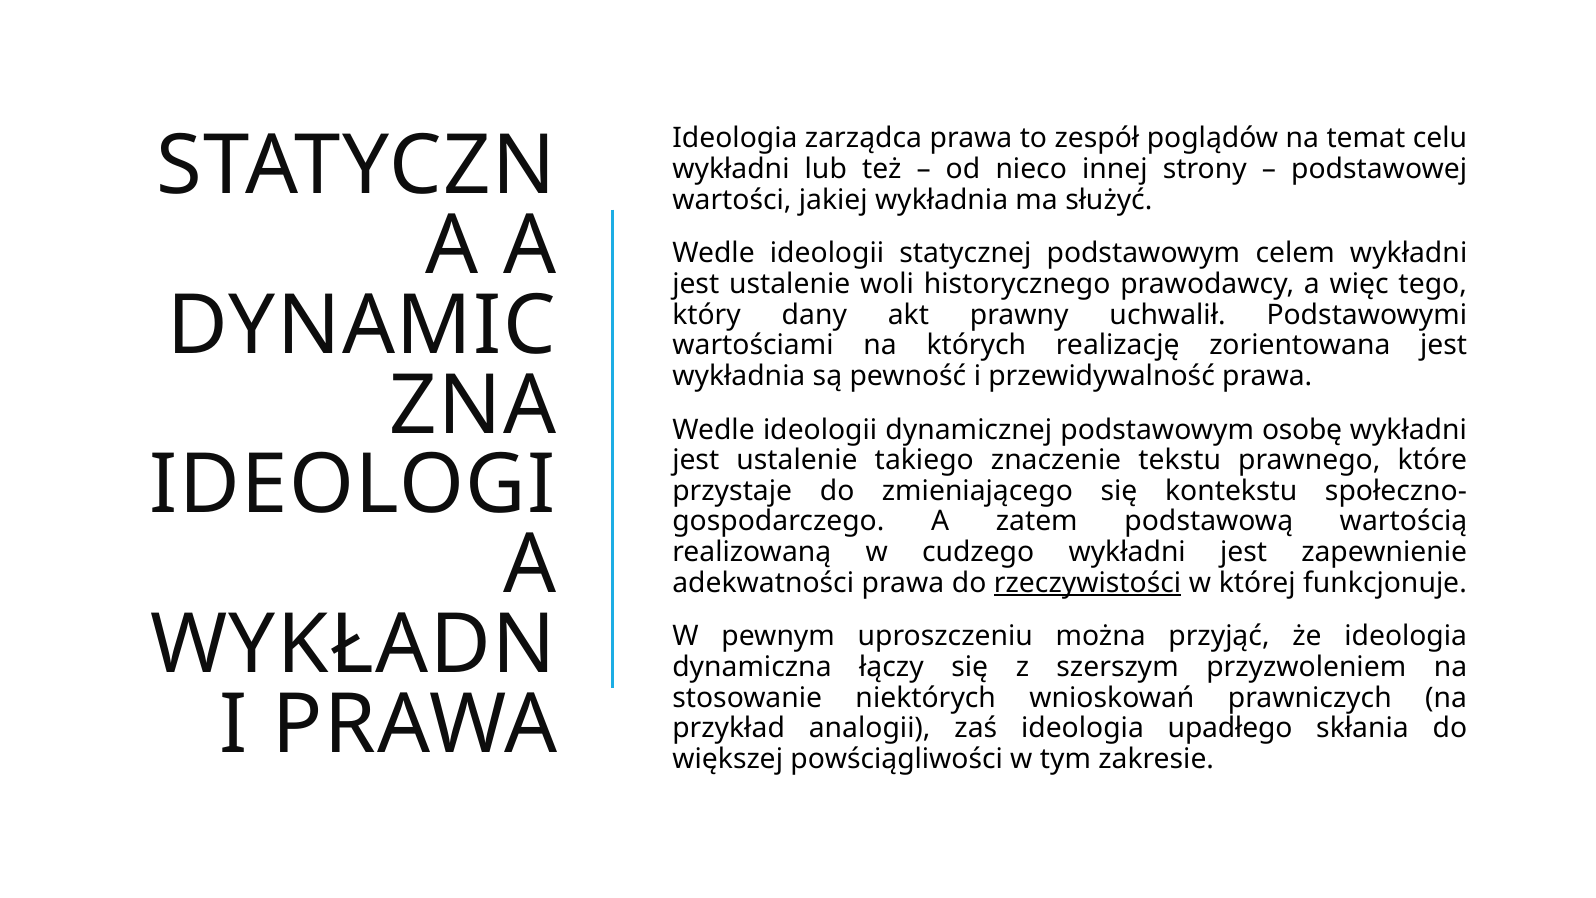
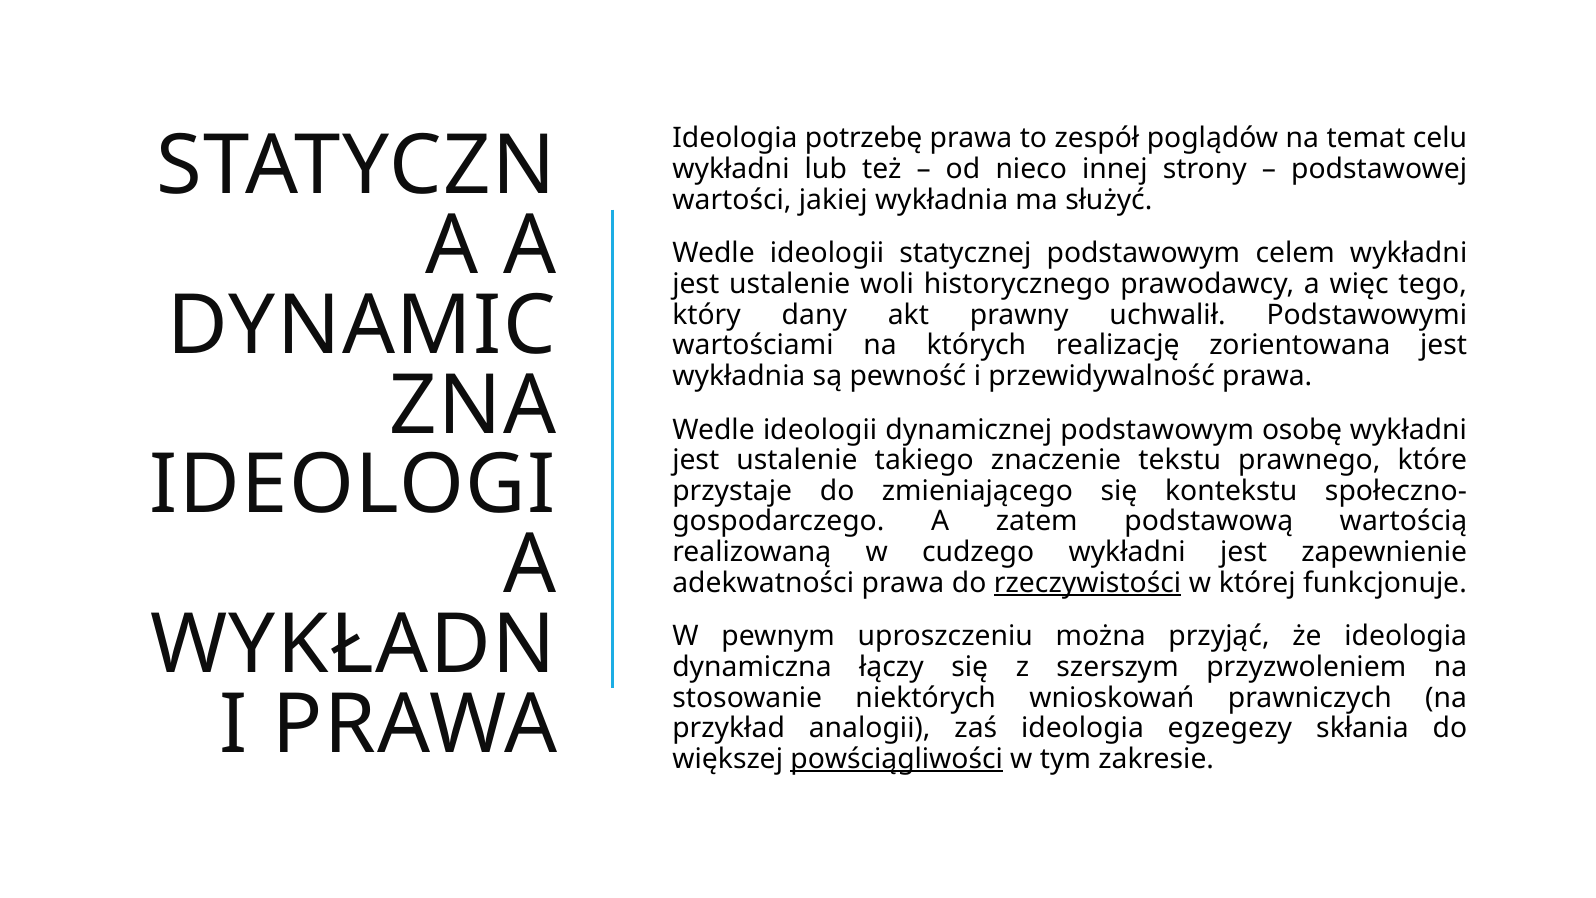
zarządca: zarządca -> potrzebę
upadłego: upadłego -> egzegezy
powściągliwości underline: none -> present
